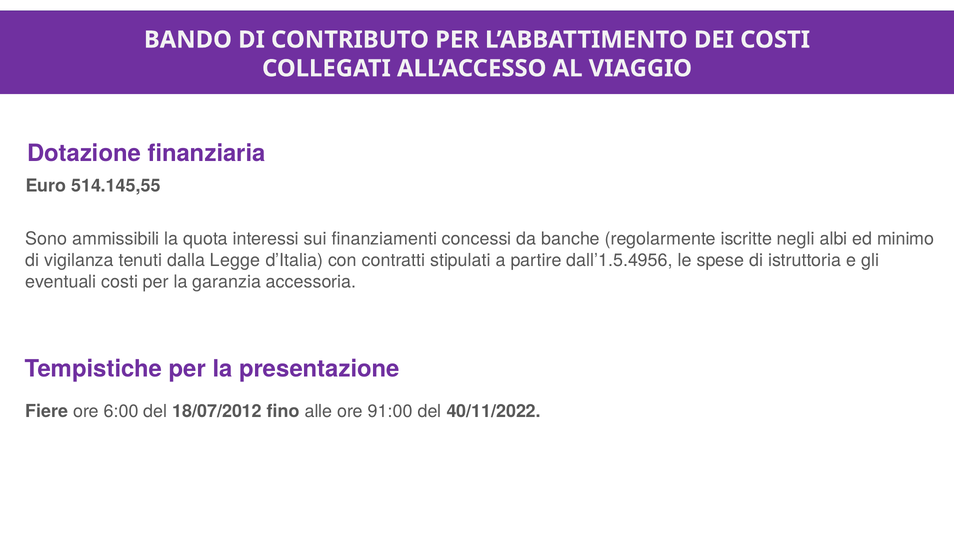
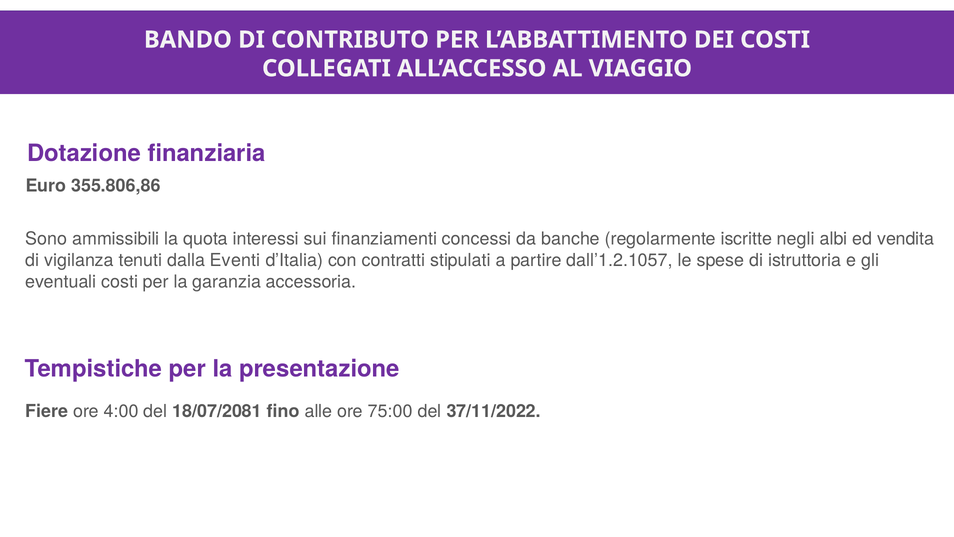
514.145,55: 514.145,55 -> 355.806,86
minimo: minimo -> vendita
dalla Legge: Legge -> Eventi
dall’1.5.4956: dall’1.5.4956 -> dall’1.2.1057
6:00: 6:00 -> 4:00
18/07/2012: 18/07/2012 -> 18/07/2081
91:00: 91:00 -> 75:00
40/11/2022: 40/11/2022 -> 37/11/2022
